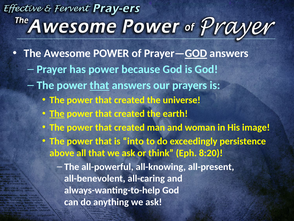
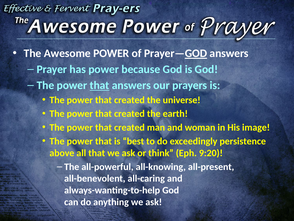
The at (57, 113) underline: present -> none
into: into -> best
8:20: 8:20 -> 9:20
